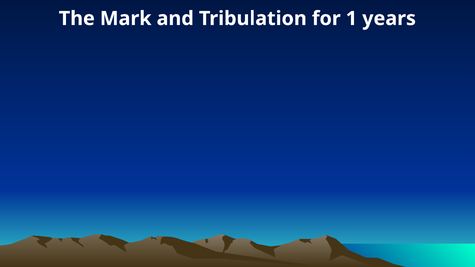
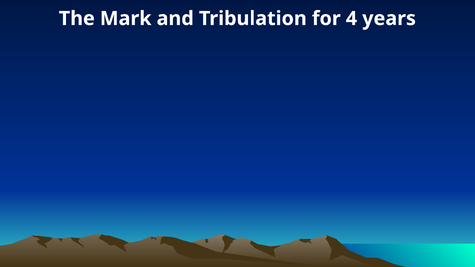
1: 1 -> 4
